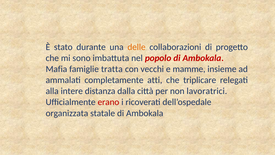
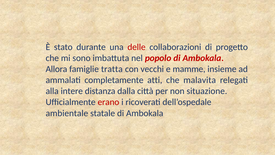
delle colour: orange -> red
Mafia: Mafia -> Allora
triplicare: triplicare -> malavita
lavoratrici: lavoratrici -> situazione
organizzata: organizzata -> ambientale
